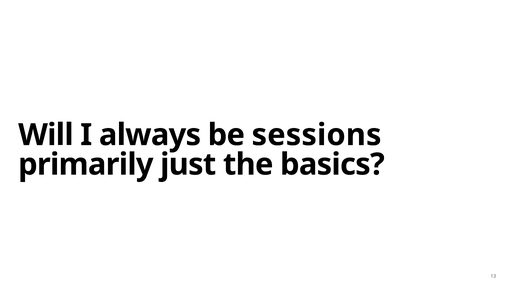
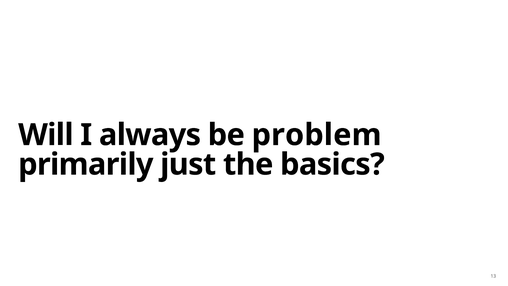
sessions: sessions -> problem
